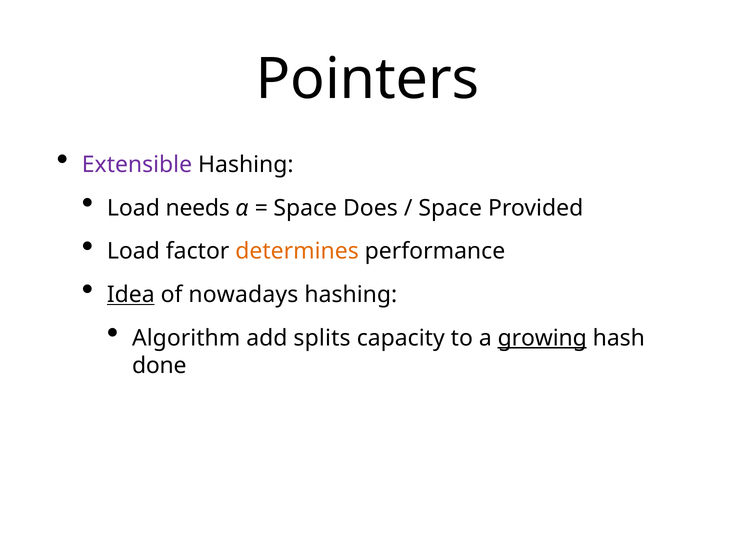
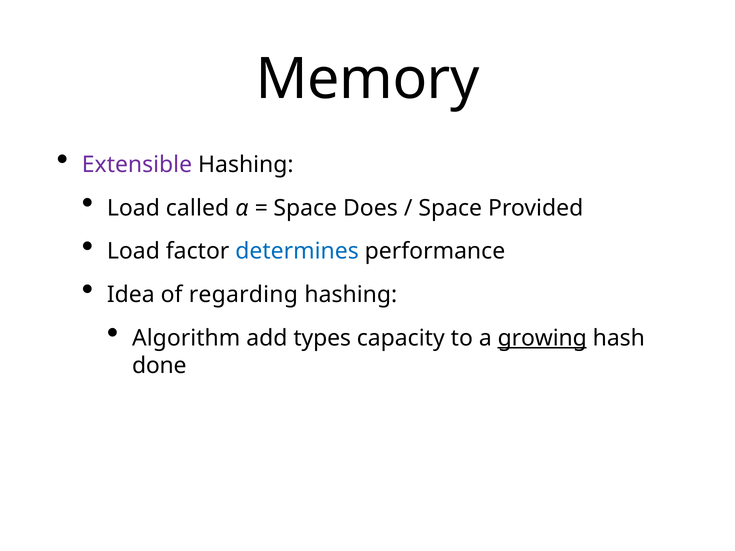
Pointers: Pointers -> Memory
needs: needs -> called
determines colour: orange -> blue
Idea underline: present -> none
nowadays: nowadays -> regarding
splits: splits -> types
